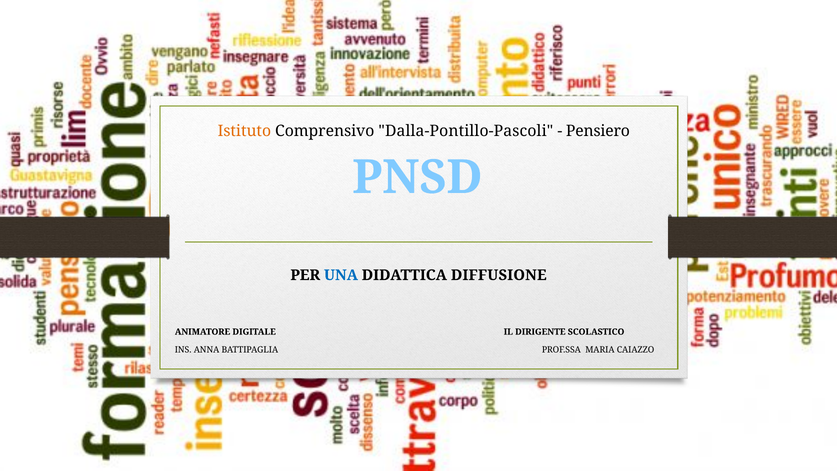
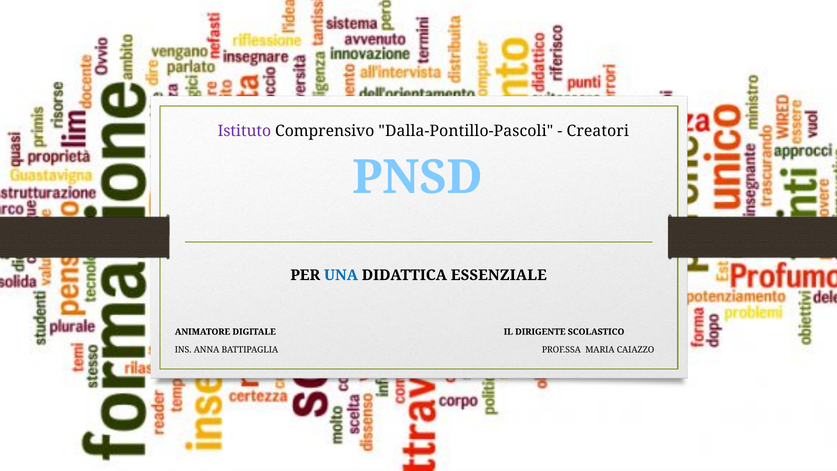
Istituto colour: orange -> purple
Pensiero: Pensiero -> Creatori
DIFFUSIONE: DIFFUSIONE -> ESSENZIALE
